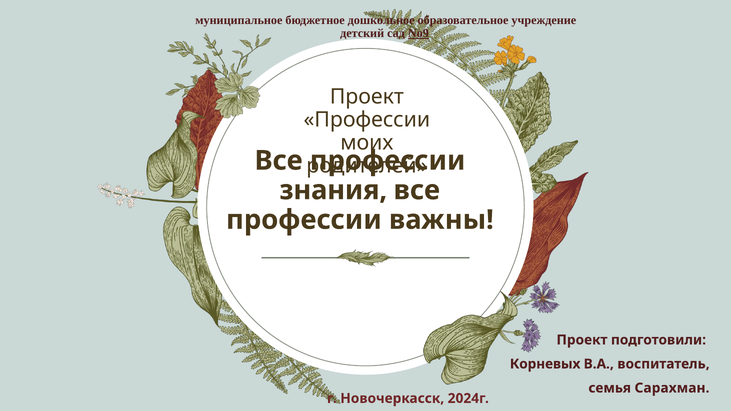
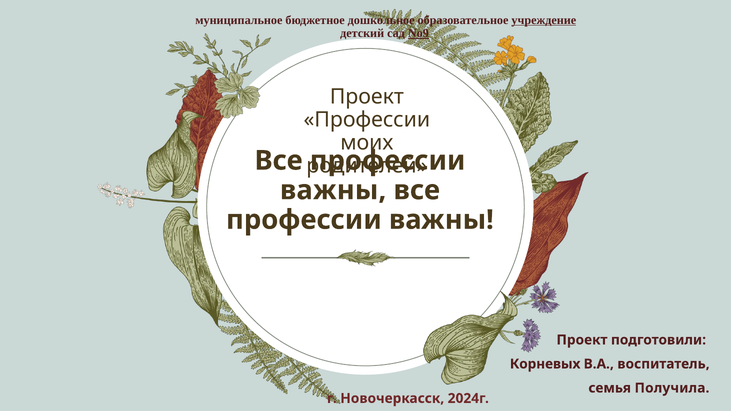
учреждение underline: none -> present
знания at (333, 190): знания -> важны
Сарахман: Сарахман -> Получила
